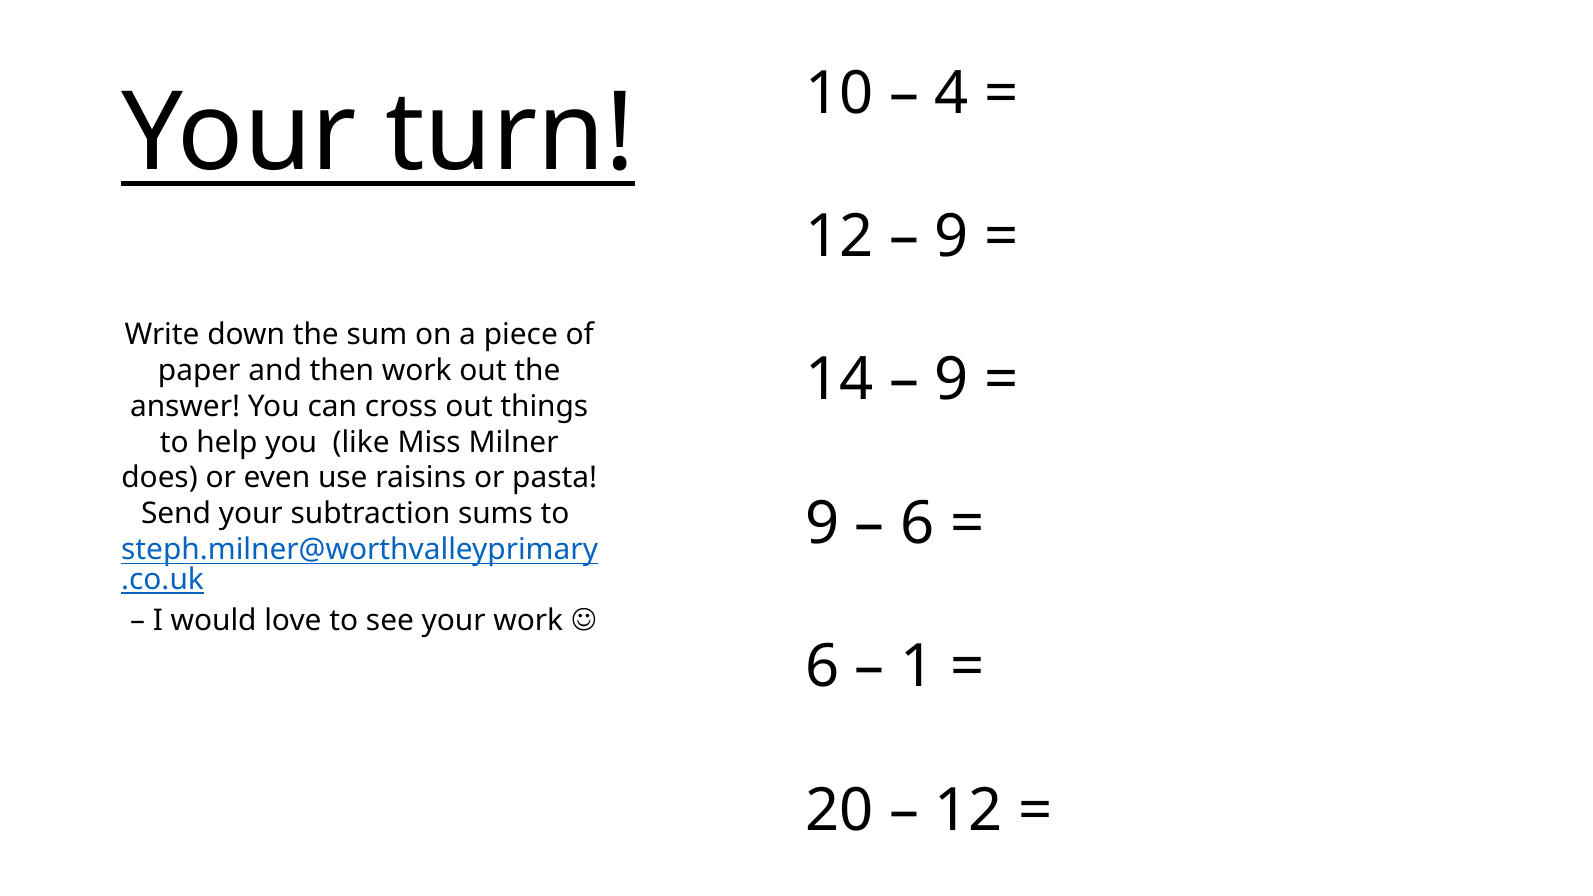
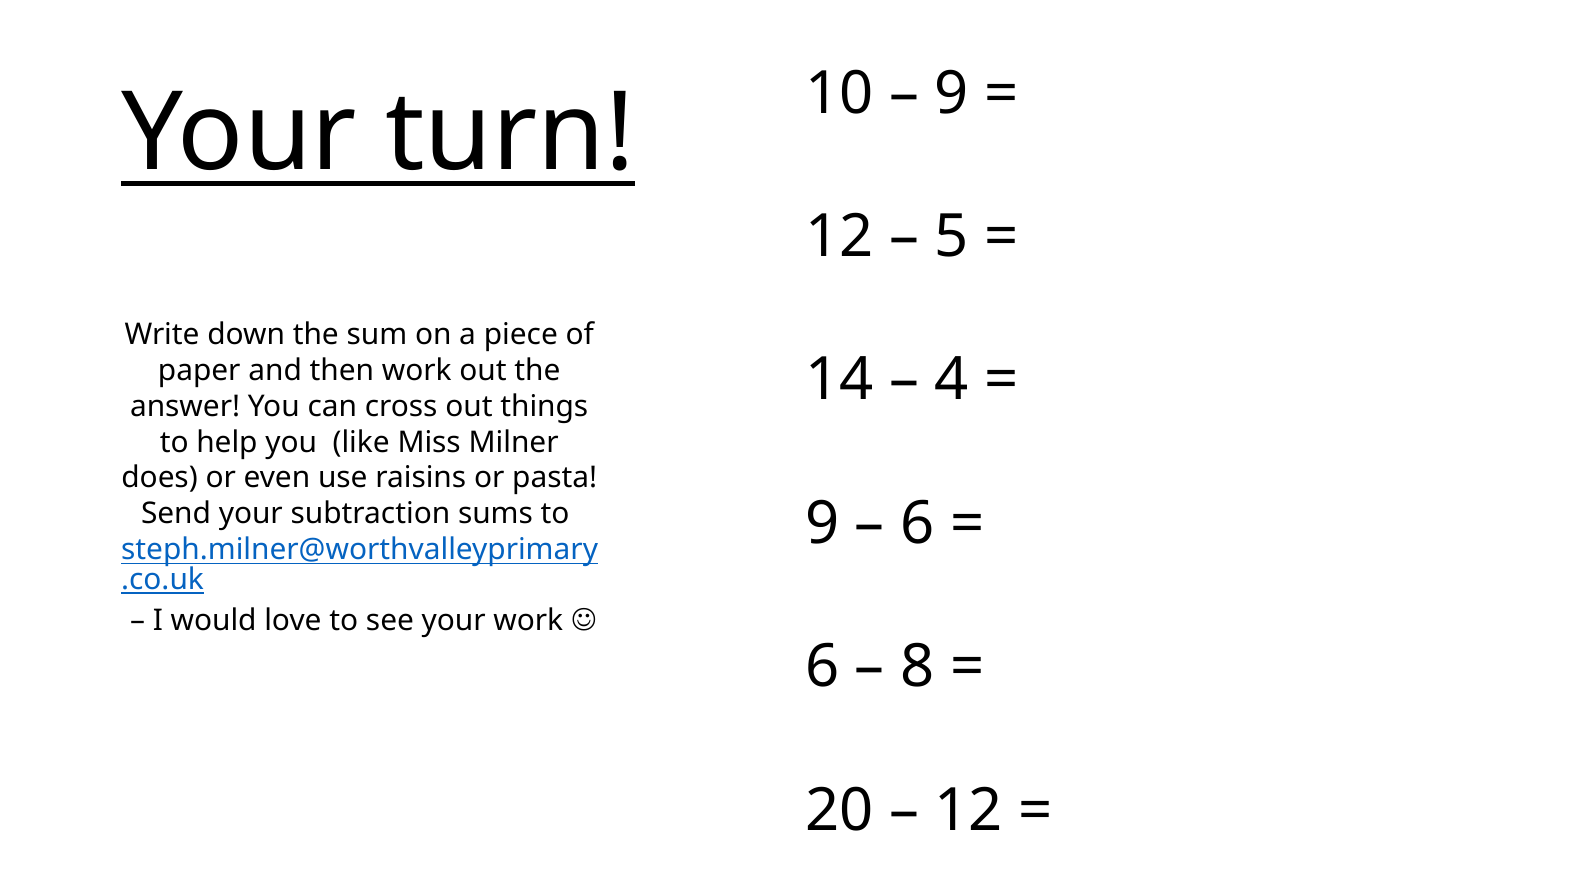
4 at (952, 94): 4 -> 9
9 at (952, 237): 9 -> 5
9 at (952, 380): 9 -> 4
1: 1 -> 8
